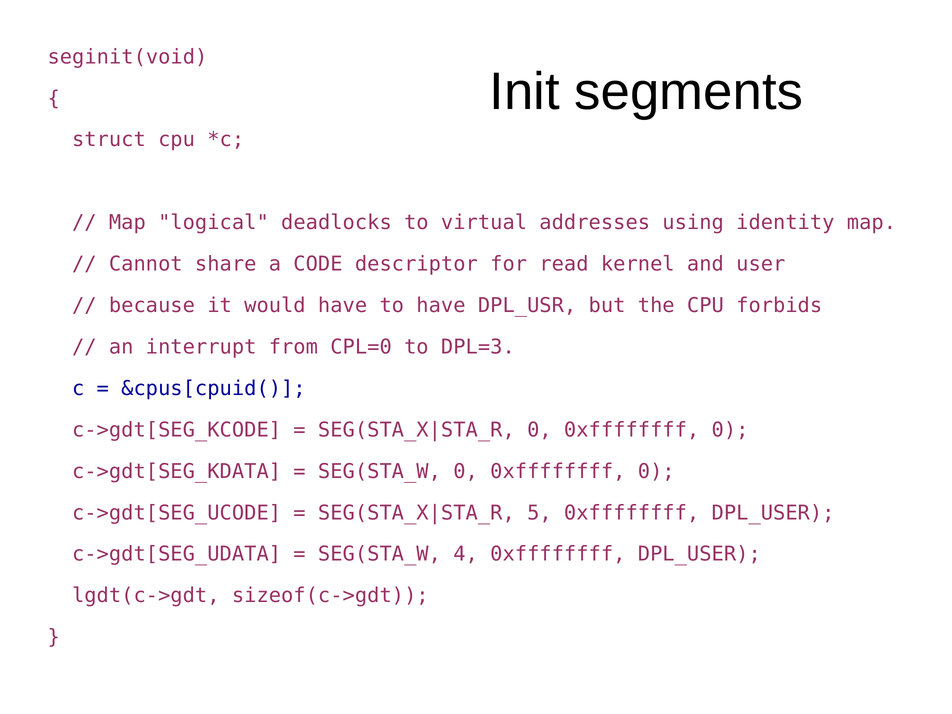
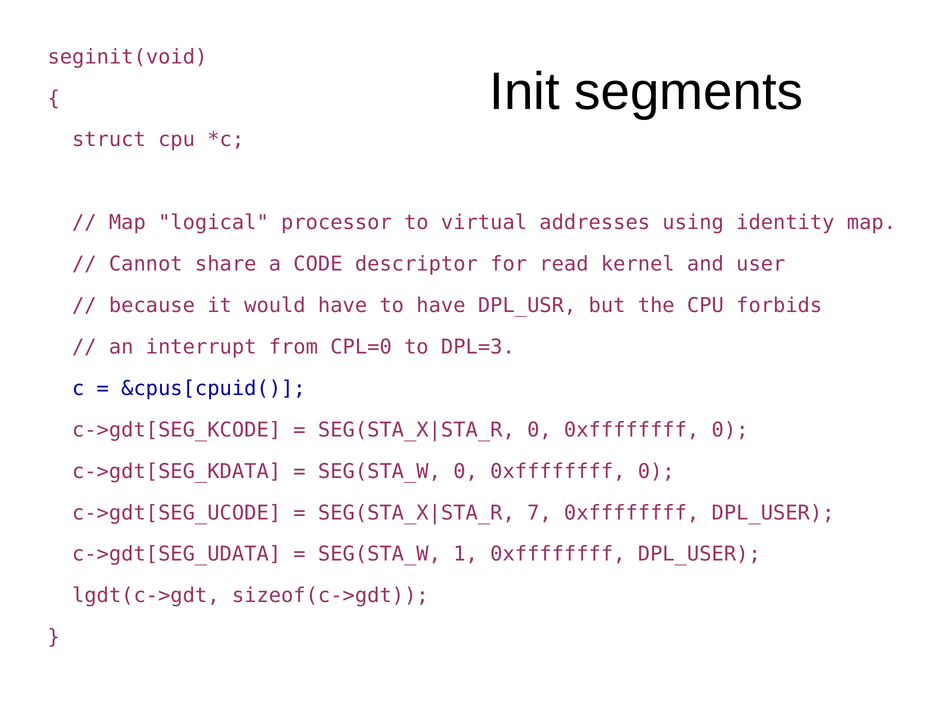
deadlocks: deadlocks -> processor
5: 5 -> 7
4: 4 -> 1
